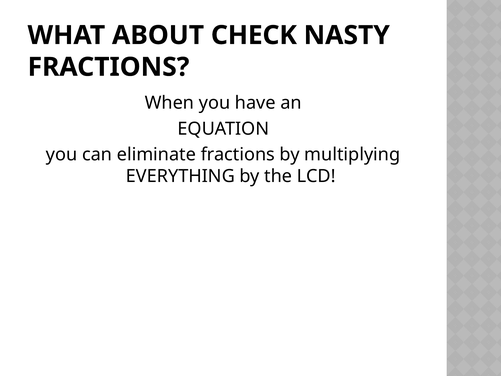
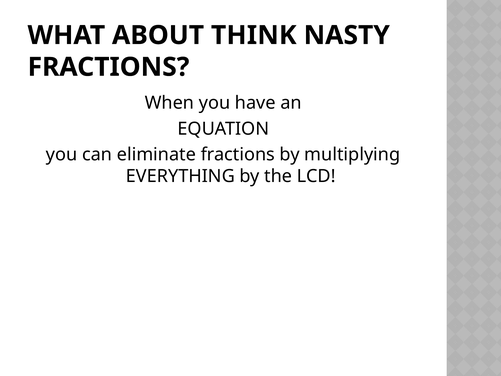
CHECK: CHECK -> THINK
